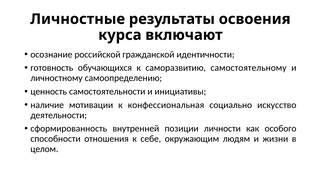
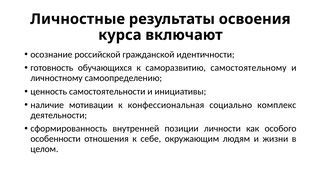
искусство: искусство -> комплекс
способности: способности -> особенности
